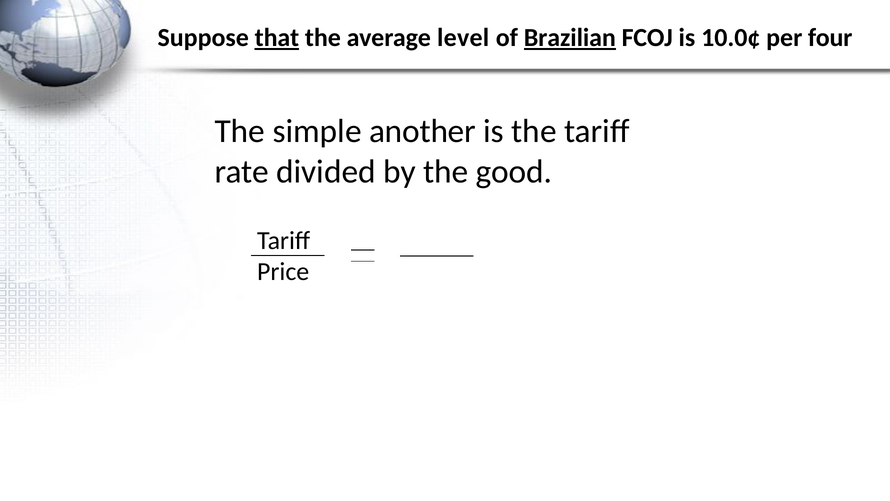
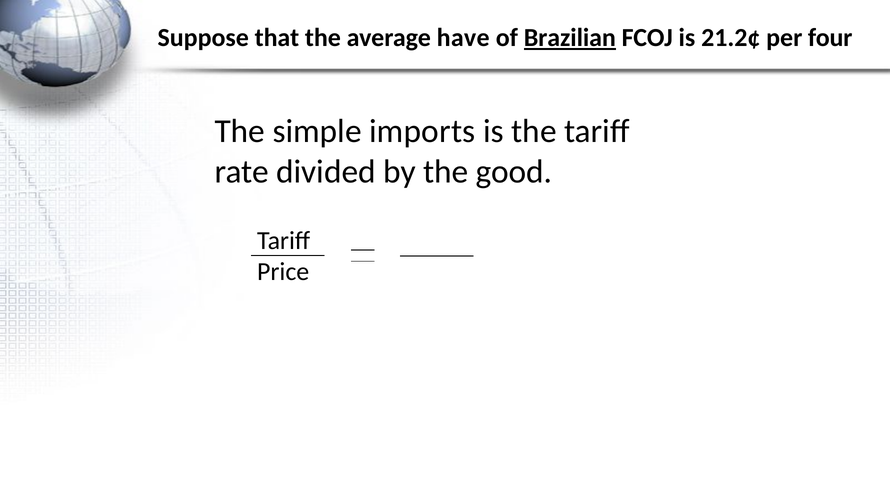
that underline: present -> none
level: level -> have
10.0¢: 10.0¢ -> 21.2¢
another: another -> imports
